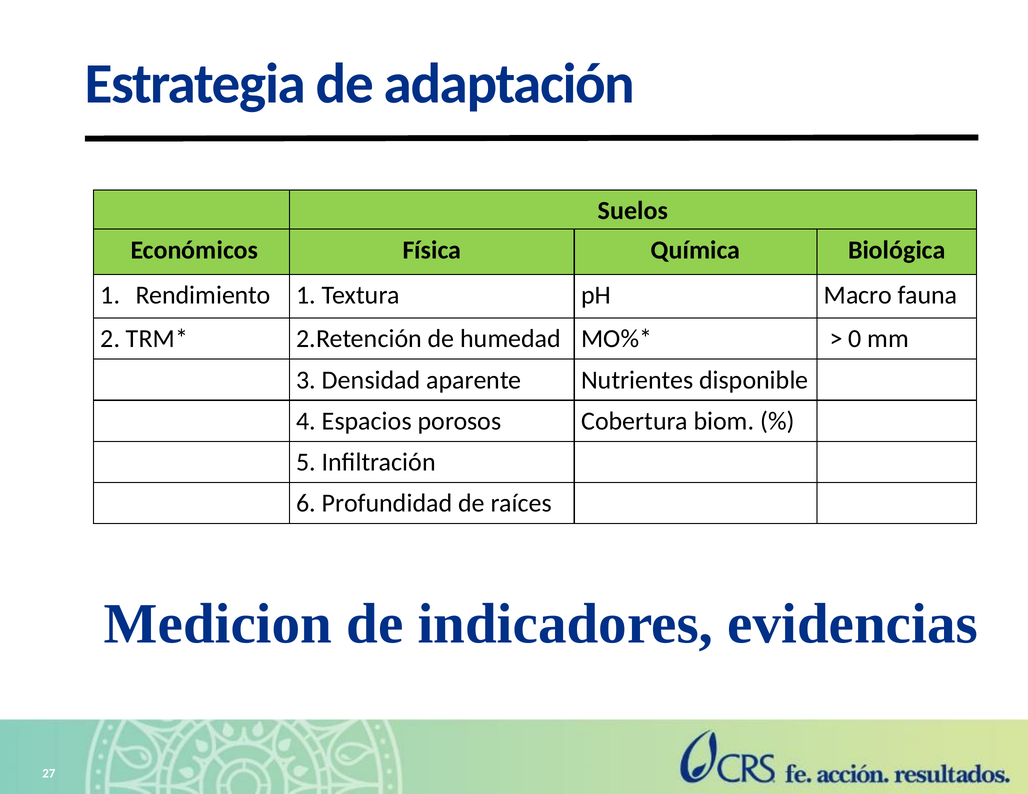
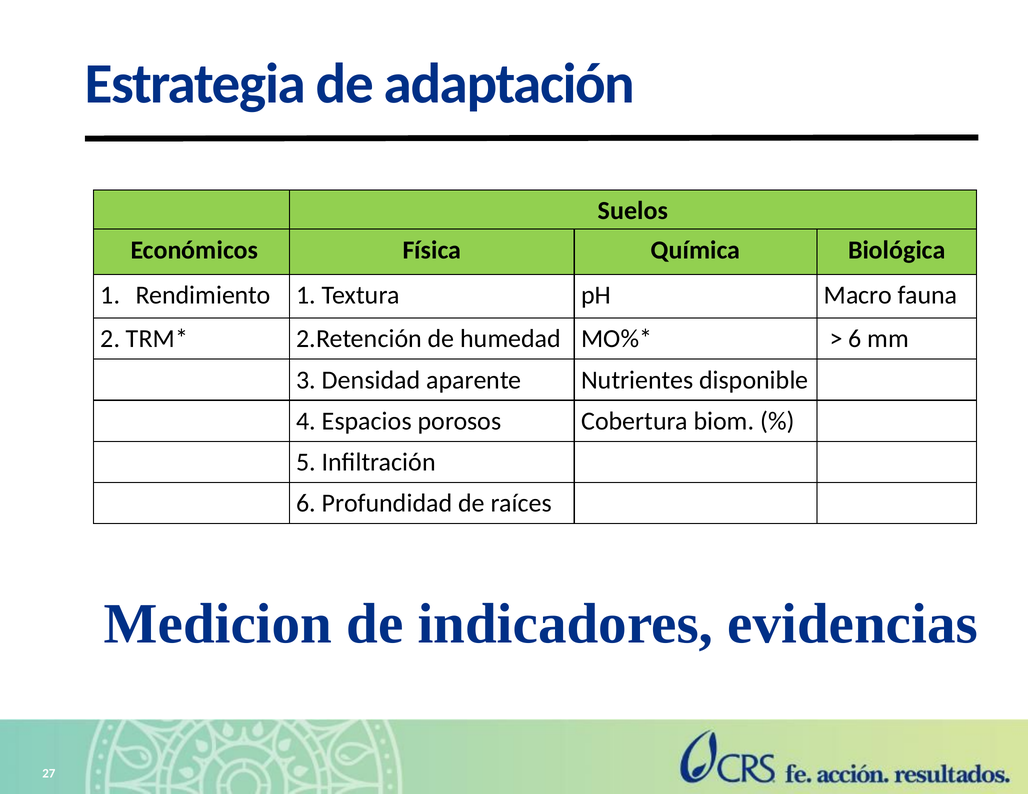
0 at (855, 339): 0 -> 6
